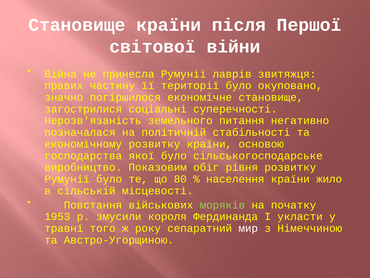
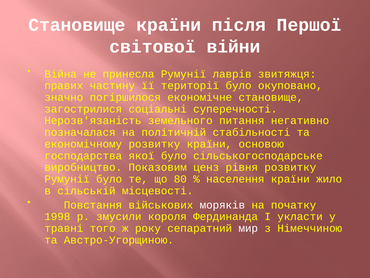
обіг: обіг -> ценз
моряків colour: light green -> white
1953: 1953 -> 1998
